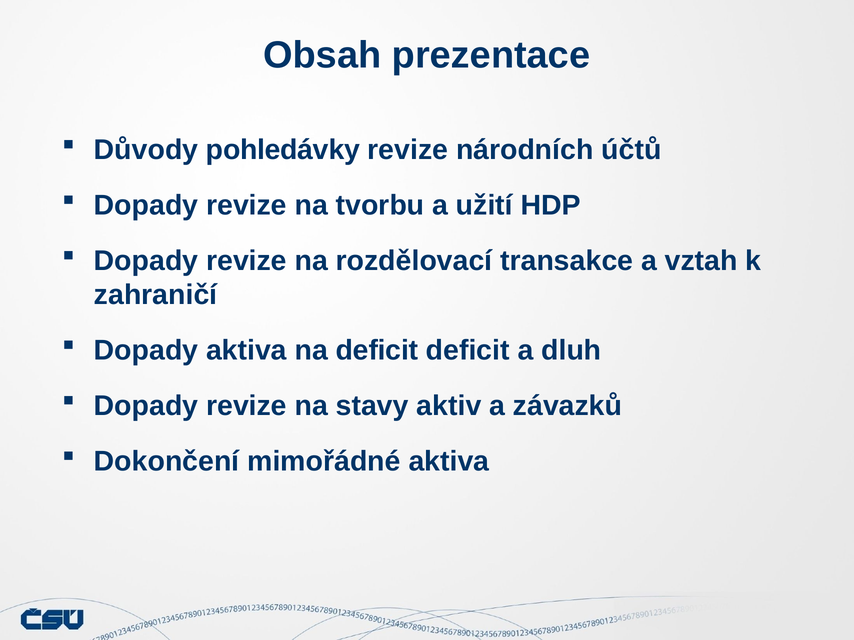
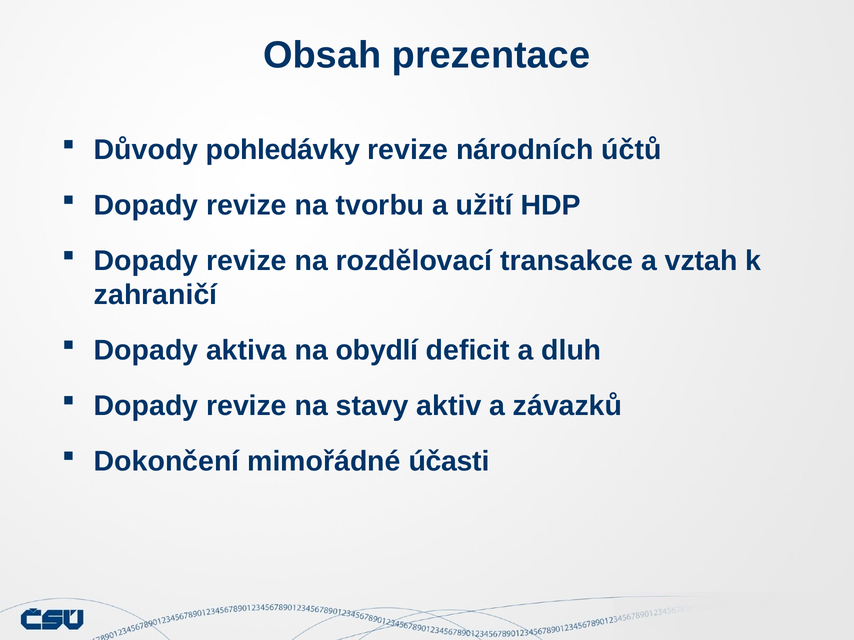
na deficit: deficit -> obydlí
mimořádné aktiva: aktiva -> účasti
